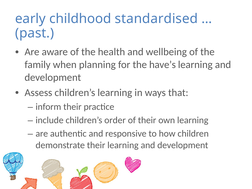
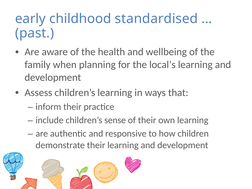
have’s: have’s -> local’s
order: order -> sense
